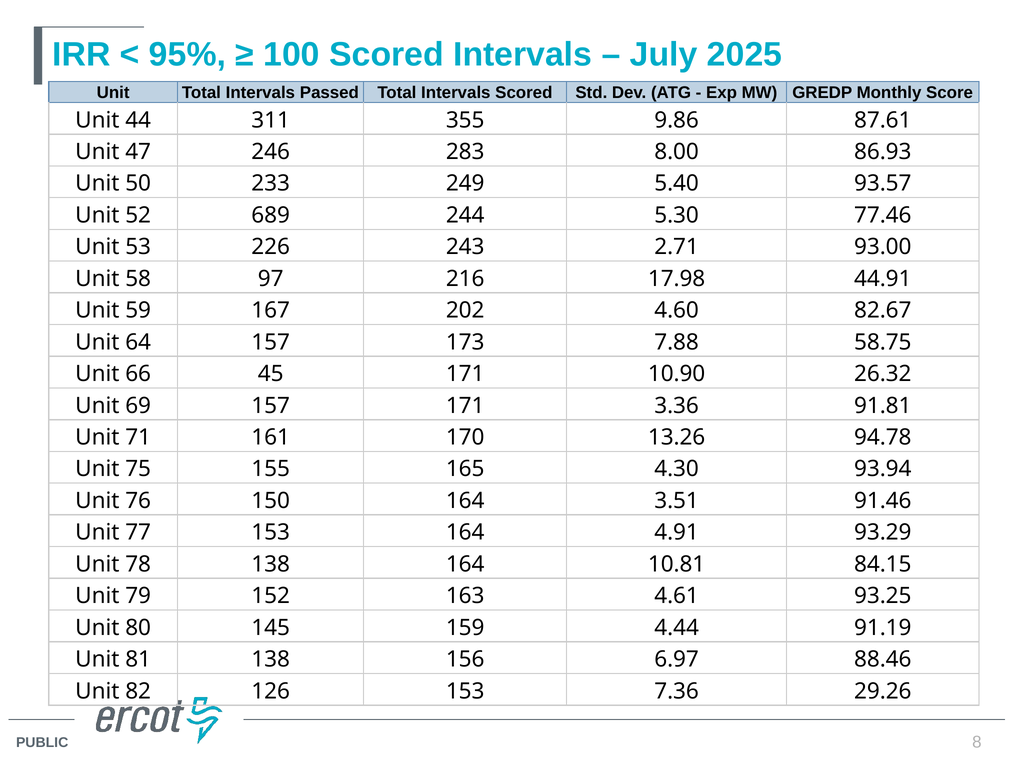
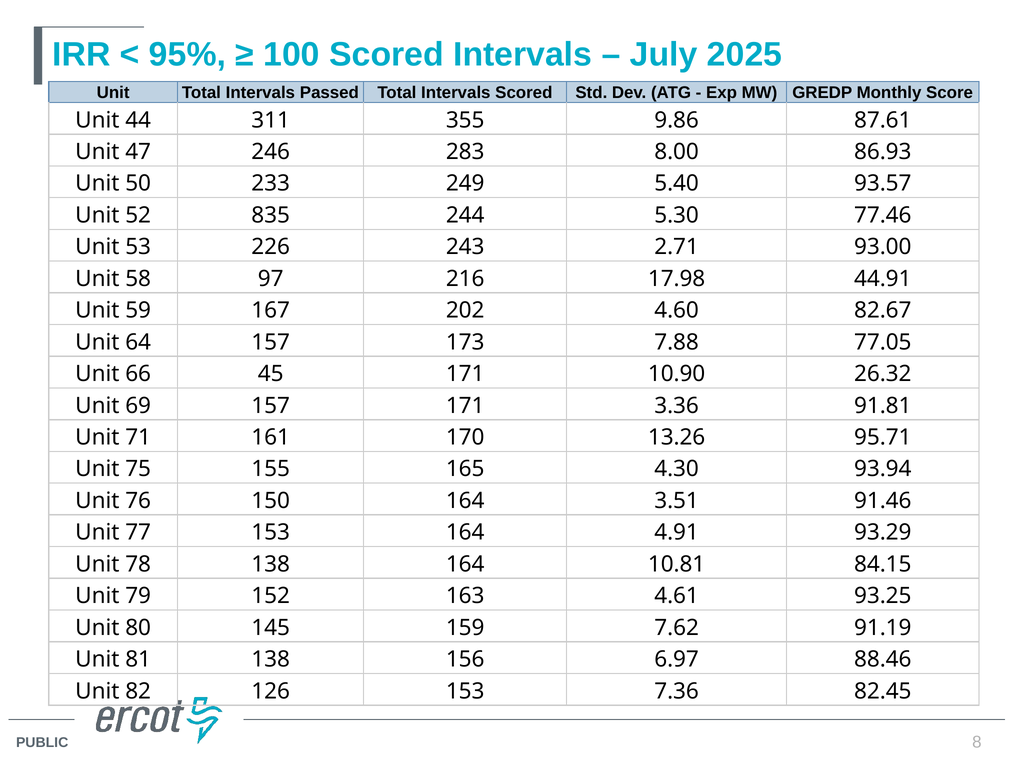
689: 689 -> 835
58.75: 58.75 -> 77.05
94.78: 94.78 -> 95.71
4.44: 4.44 -> 7.62
29.26: 29.26 -> 82.45
